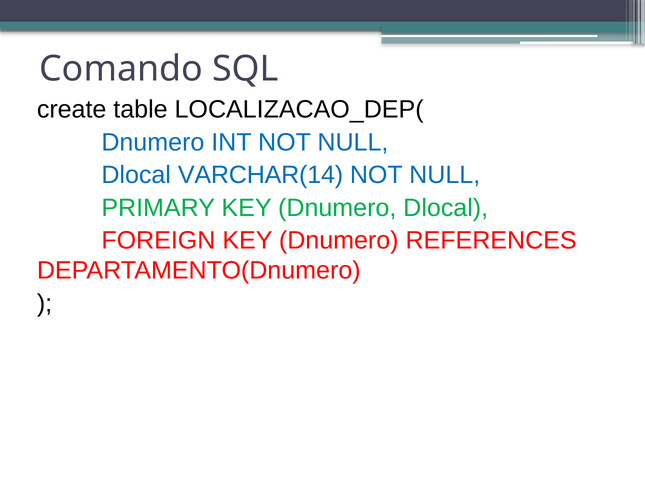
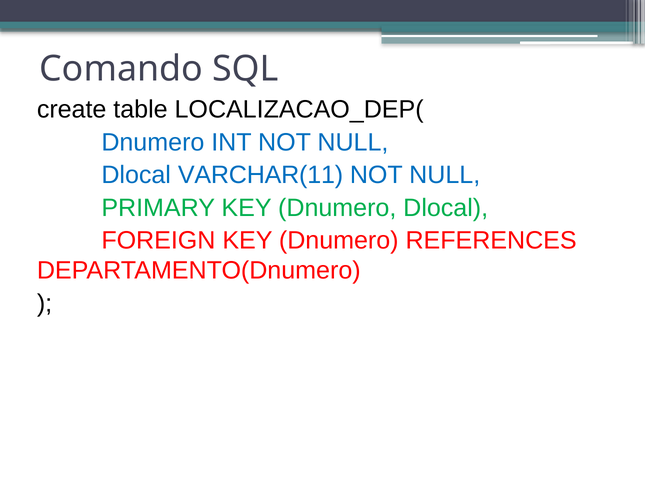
VARCHAR(14: VARCHAR(14 -> VARCHAR(11
